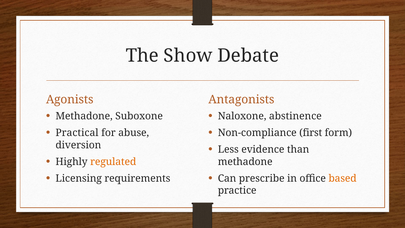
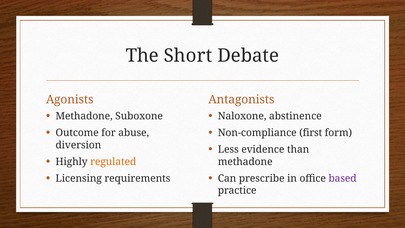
Show: Show -> Short
Practical: Practical -> Outcome
based colour: orange -> purple
